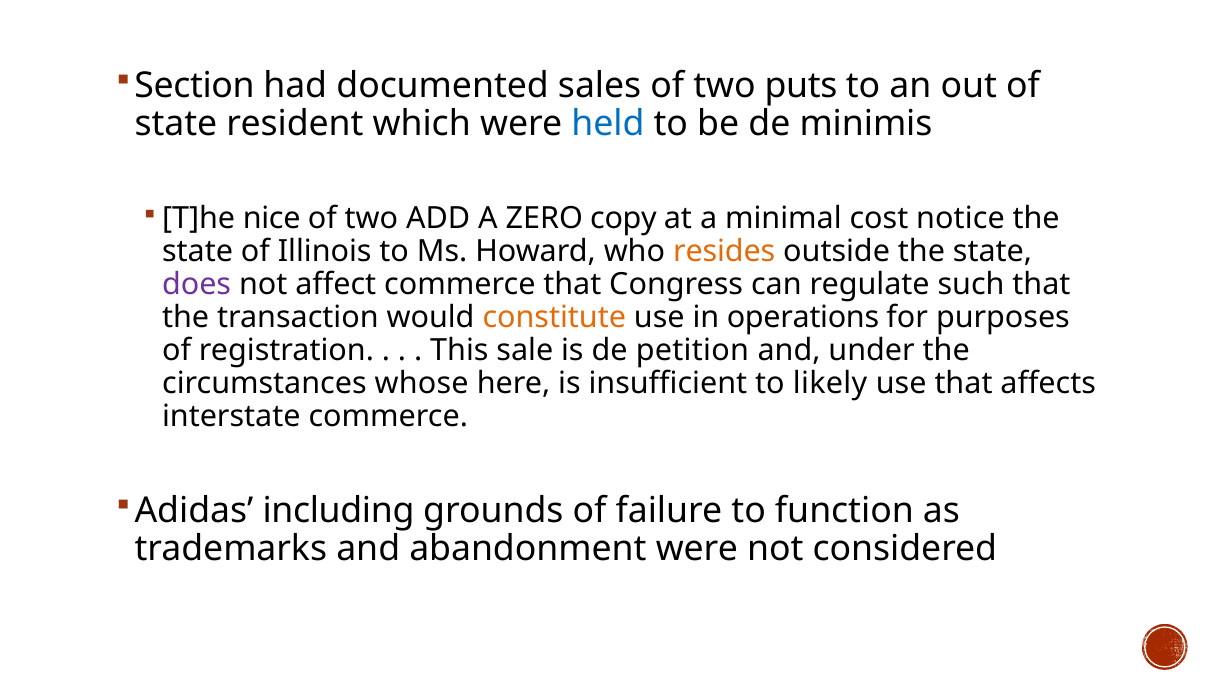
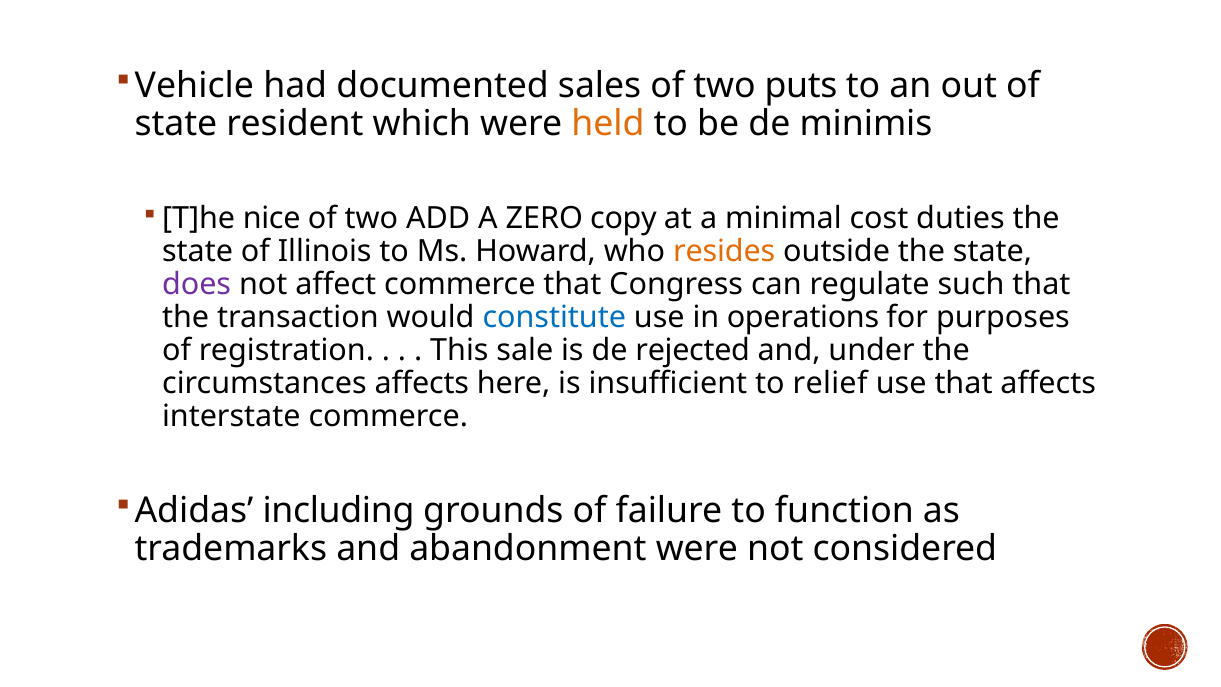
Section: Section -> Vehicle
held colour: blue -> orange
notice: notice -> duties
constitute colour: orange -> blue
petition: petition -> rejected
circumstances whose: whose -> affects
likely: likely -> relief
